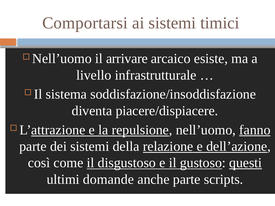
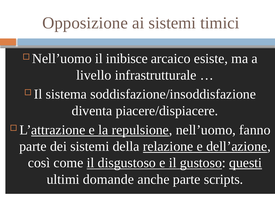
Comportarsi: Comportarsi -> Opposizione
arrivare: arrivare -> inibisce
fanno underline: present -> none
